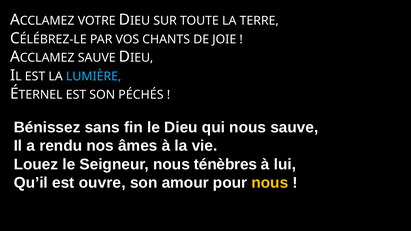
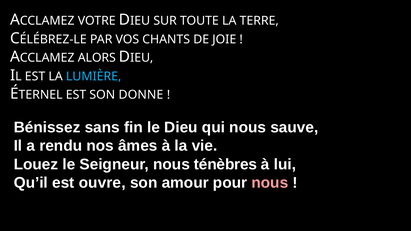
SAUVE at (97, 58): SAUVE -> ALORS
PÉCHÉS: PÉCHÉS -> DONNE
nous at (270, 183) colour: yellow -> pink
